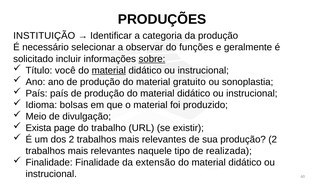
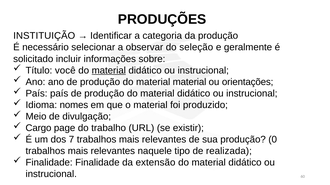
funções: funções -> seleção
sobre underline: present -> none
material gratuito: gratuito -> material
sonoplastia: sonoplastia -> orientações
bolsas: bolsas -> nomes
Exista: Exista -> Cargo
dos 2: 2 -> 7
produção 2: 2 -> 0
